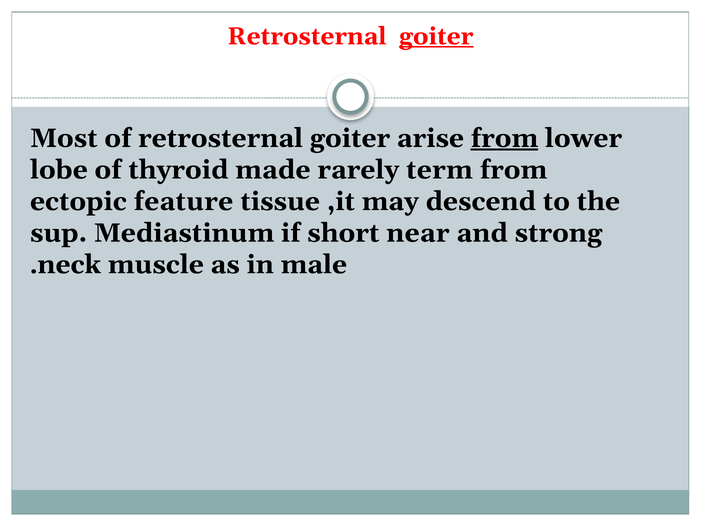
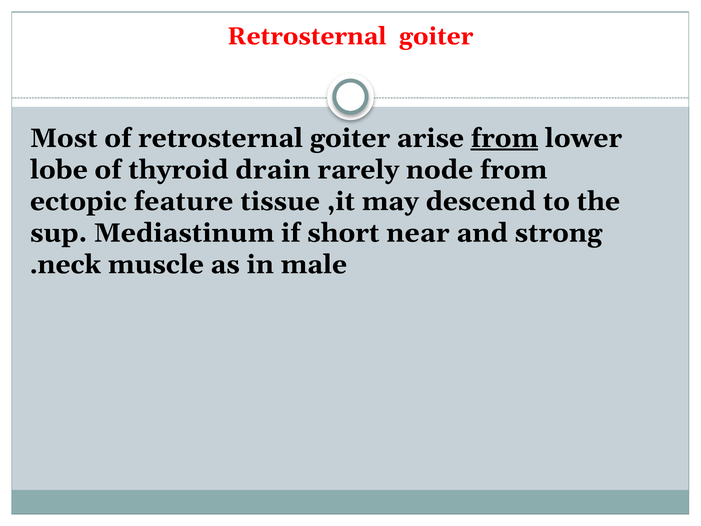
goiter at (436, 36) underline: present -> none
made: made -> drain
term: term -> node
